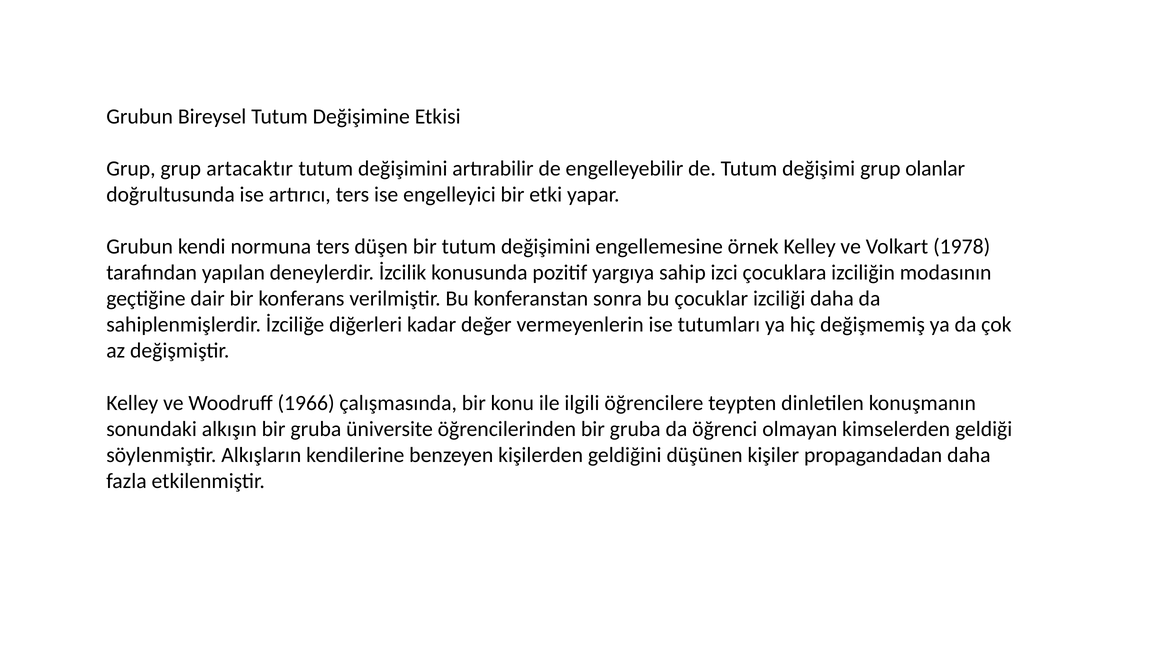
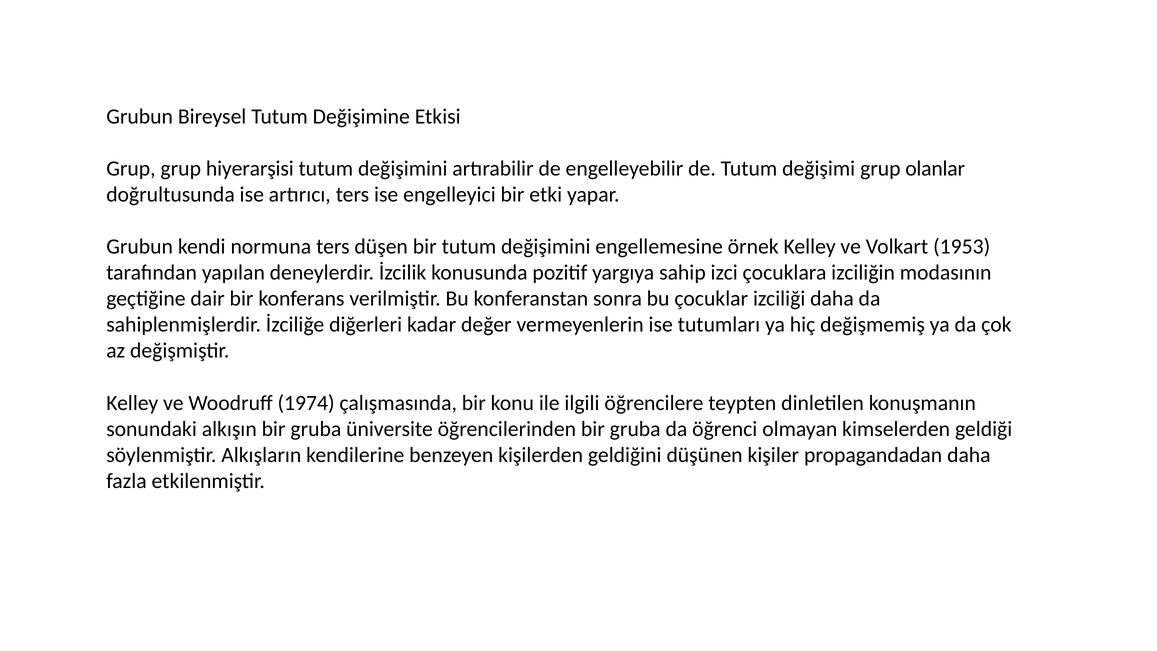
artacaktır: artacaktır -> hiyerarşisi
1978: 1978 -> 1953
1966: 1966 -> 1974
